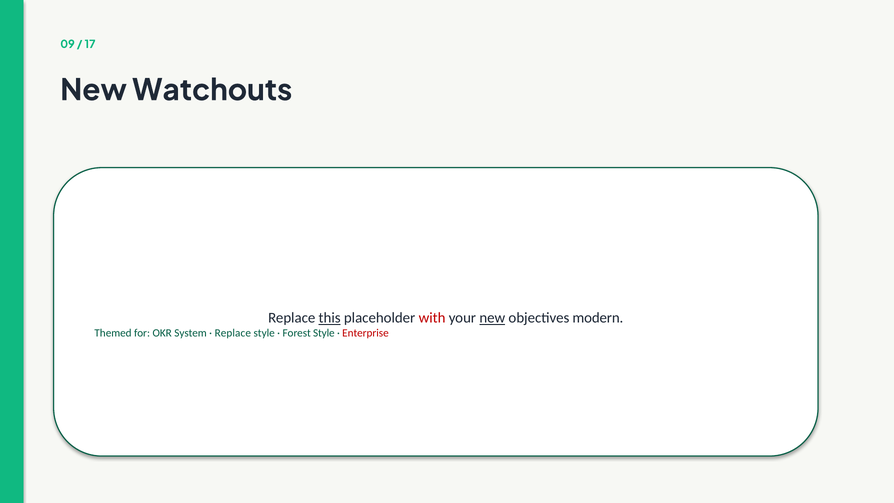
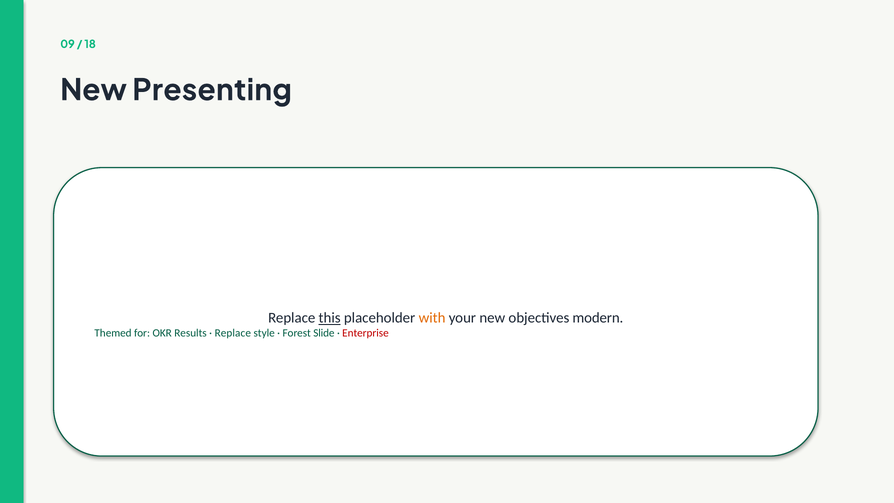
17: 17 -> 18
Watchouts: Watchouts -> Presenting
with colour: red -> orange
new at (492, 318) underline: present -> none
System: System -> Results
Forest Style: Style -> Slide
